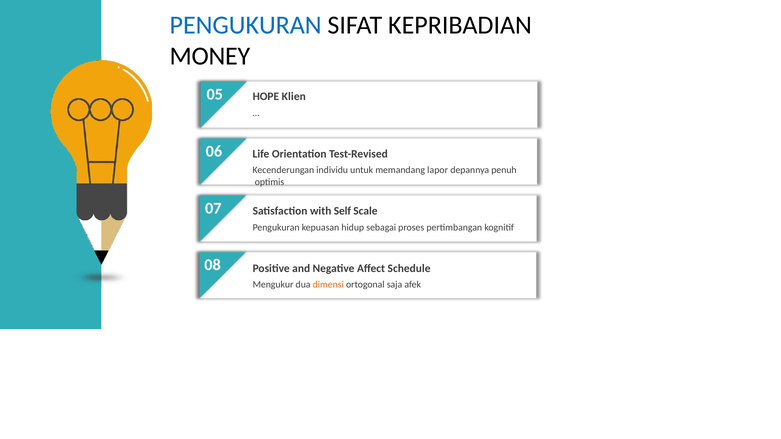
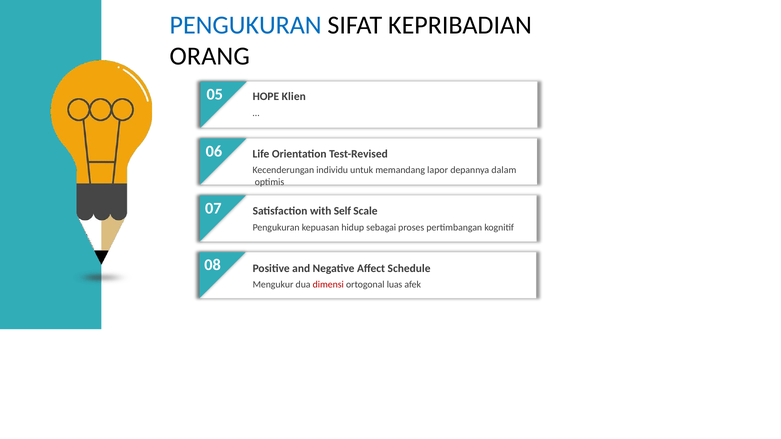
MONEY: MONEY -> ORANG
penuh: penuh -> dalam
dimensi colour: orange -> red
saja: saja -> luas
